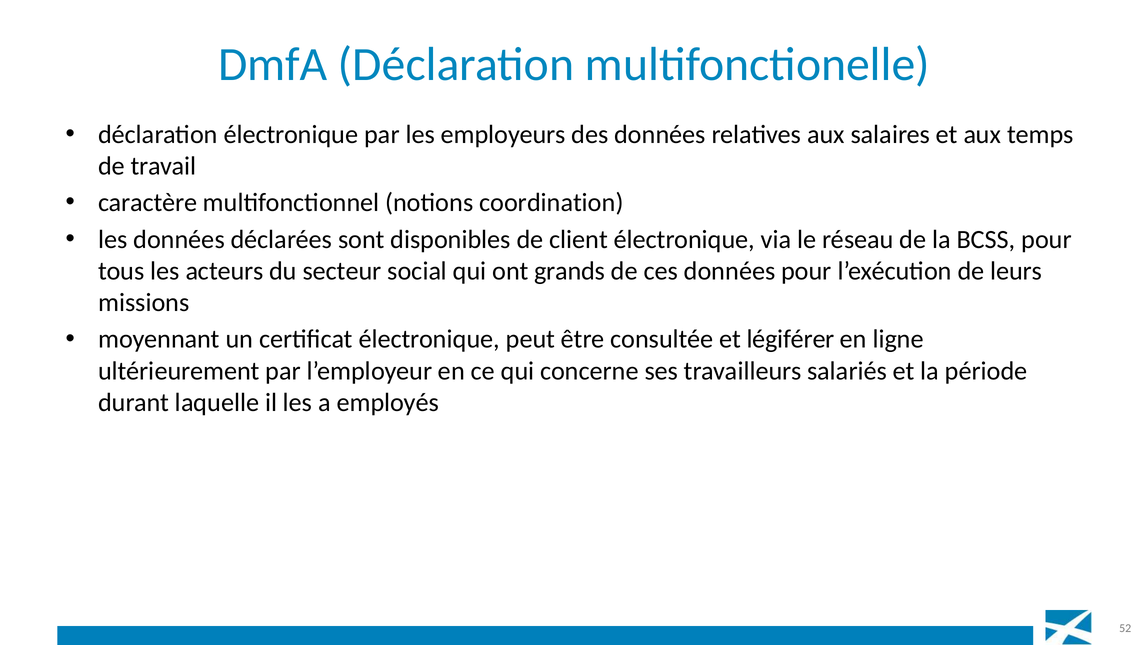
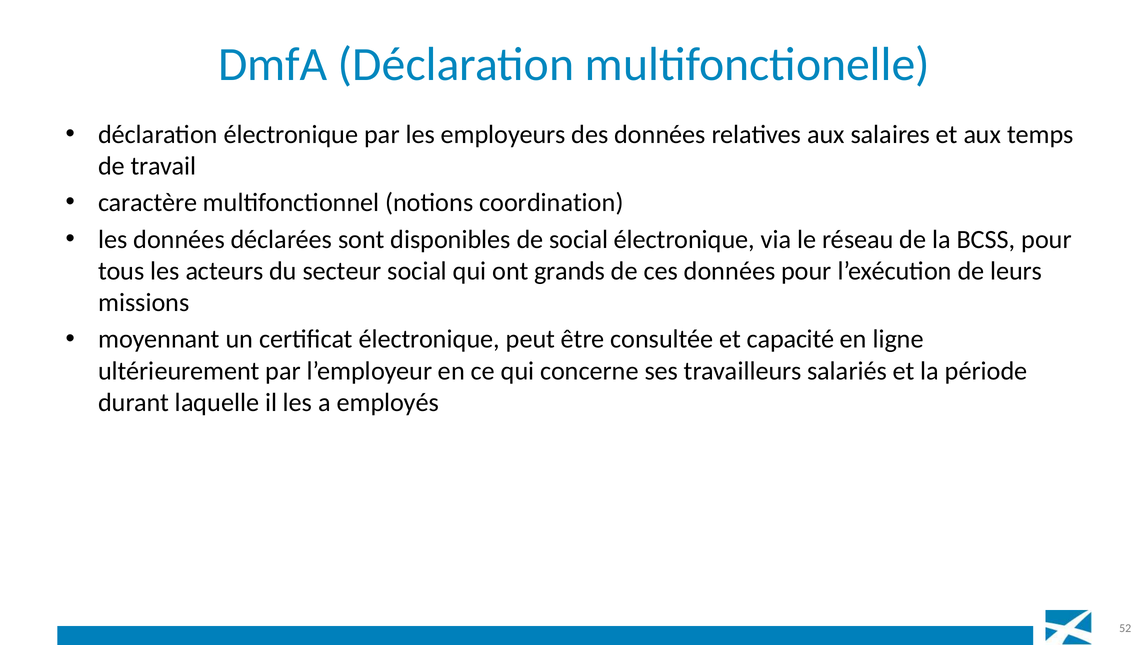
de client: client -> social
légiférer: légiférer -> capacité
